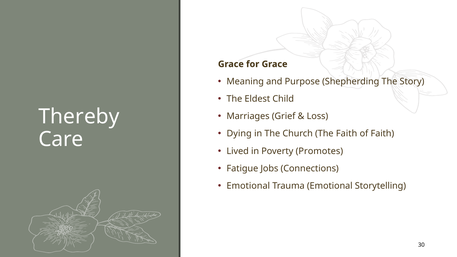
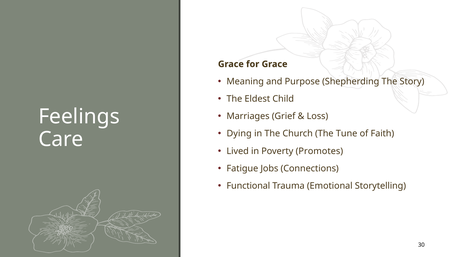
Thereby: Thereby -> Feelings
The Faith: Faith -> Tune
Emotional at (248, 186): Emotional -> Functional
